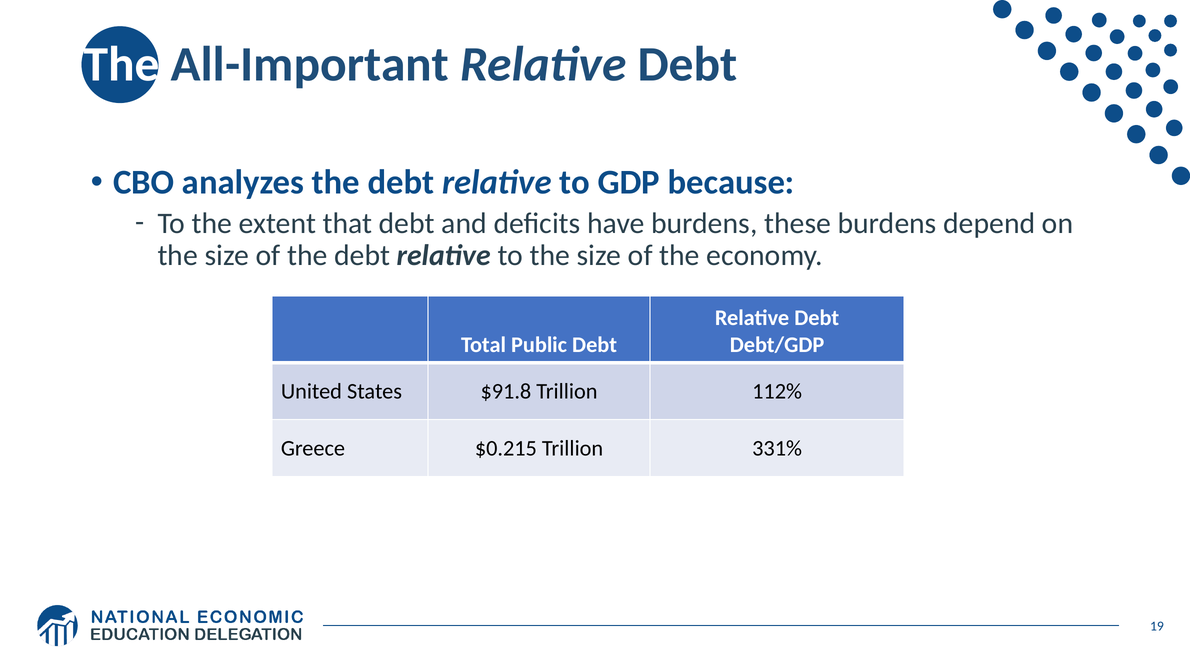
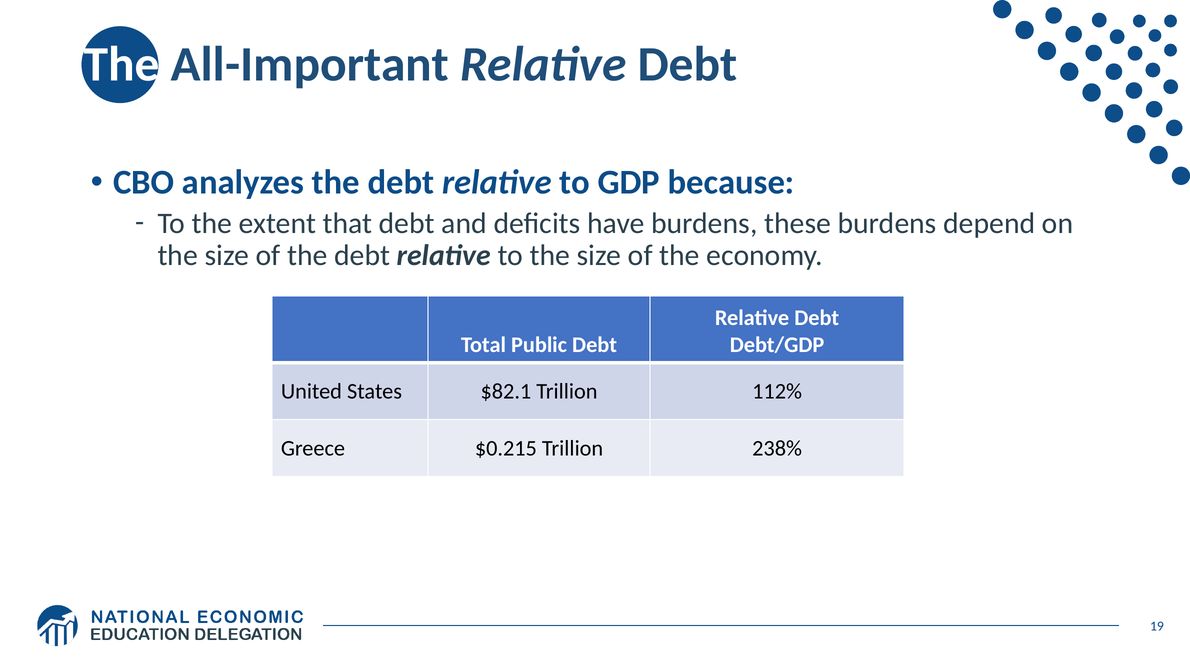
$91.8: $91.8 -> $82.1
331%: 331% -> 238%
